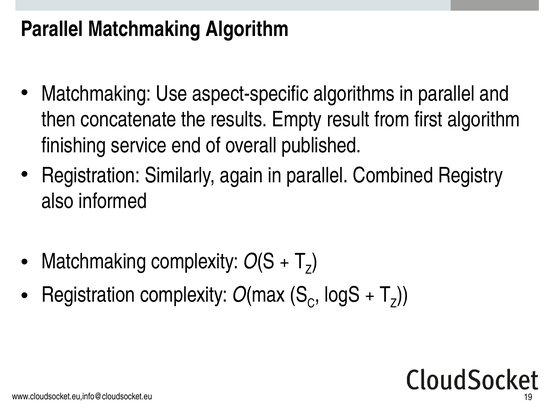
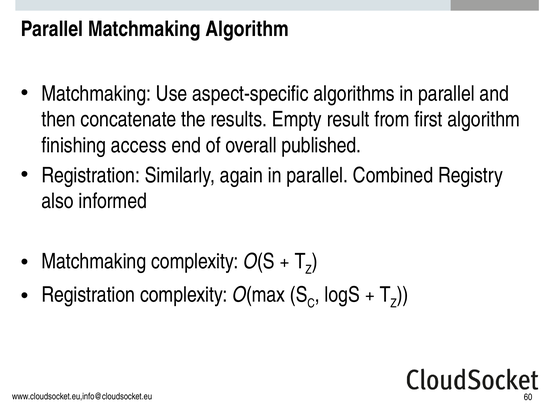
service: service -> access
19: 19 -> 60
